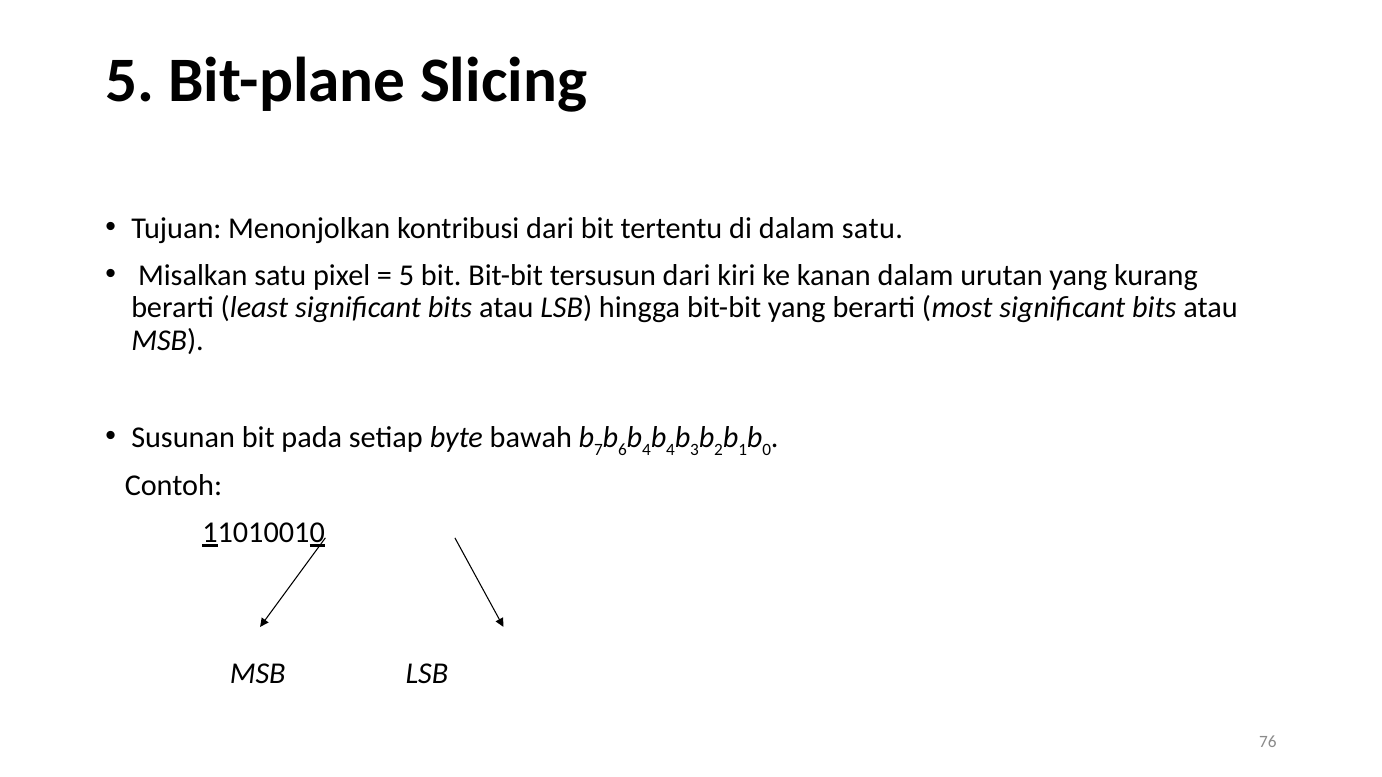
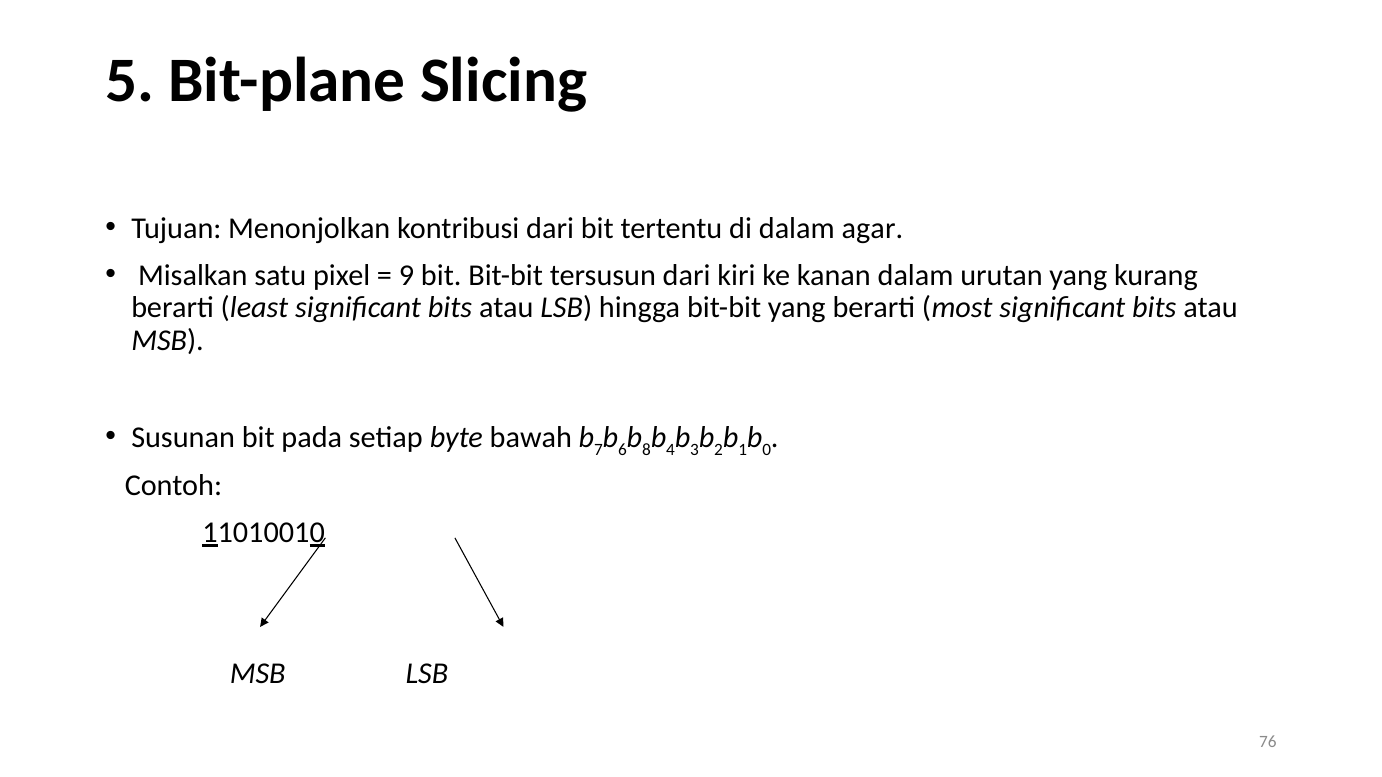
dalam satu: satu -> agar
5 at (406, 275): 5 -> 9
4 at (647, 450): 4 -> 8
